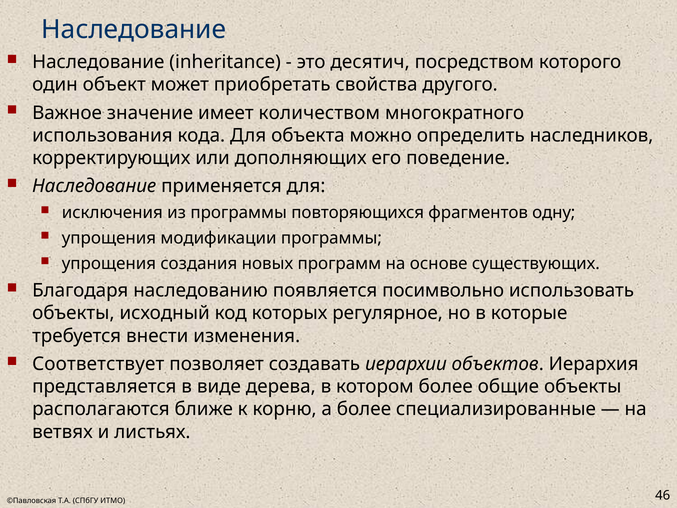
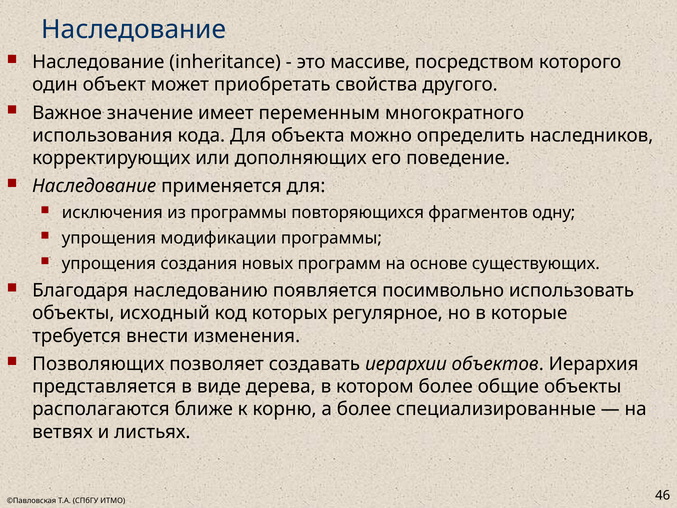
десятич: десятич -> массиве
количеством: количеством -> переменным
Соответствует: Соответствует -> Позволяющих
